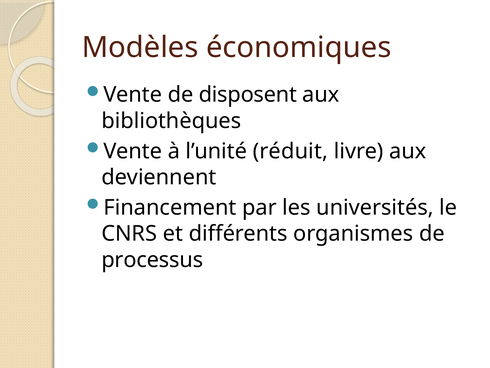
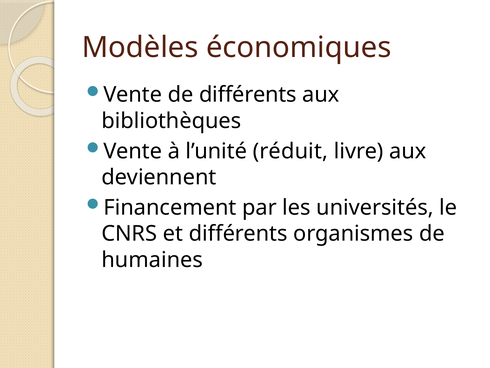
de disposent: disposent -> différents
processus: processus -> humaines
